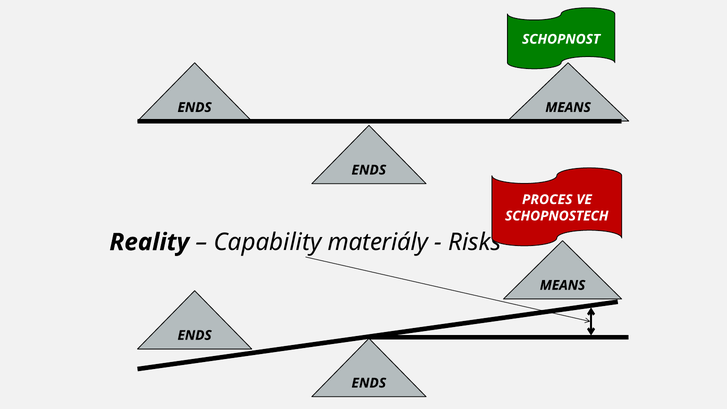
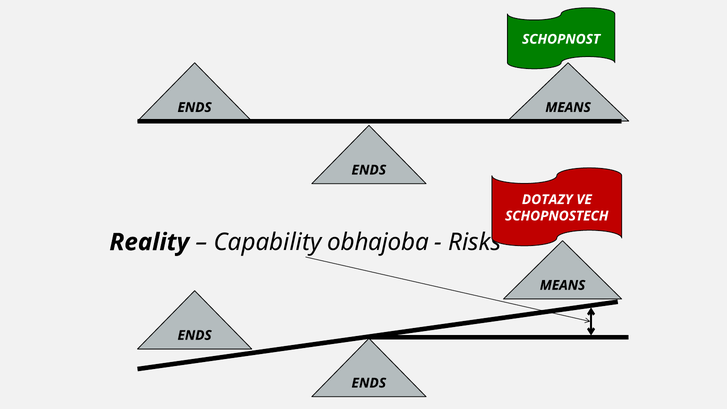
PROCES: PROCES -> DOTAZY
materiály: materiály -> obhajoba
